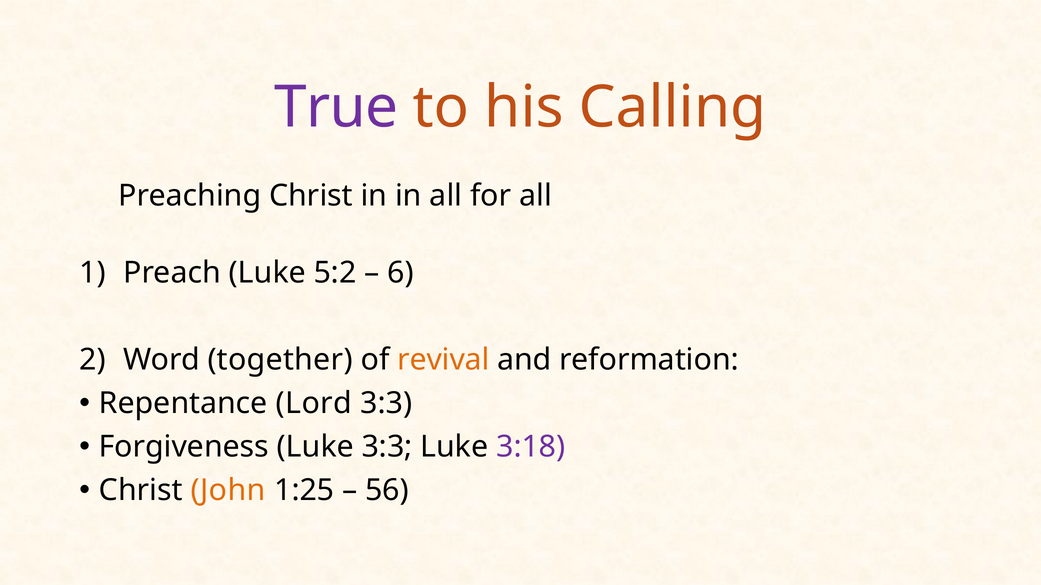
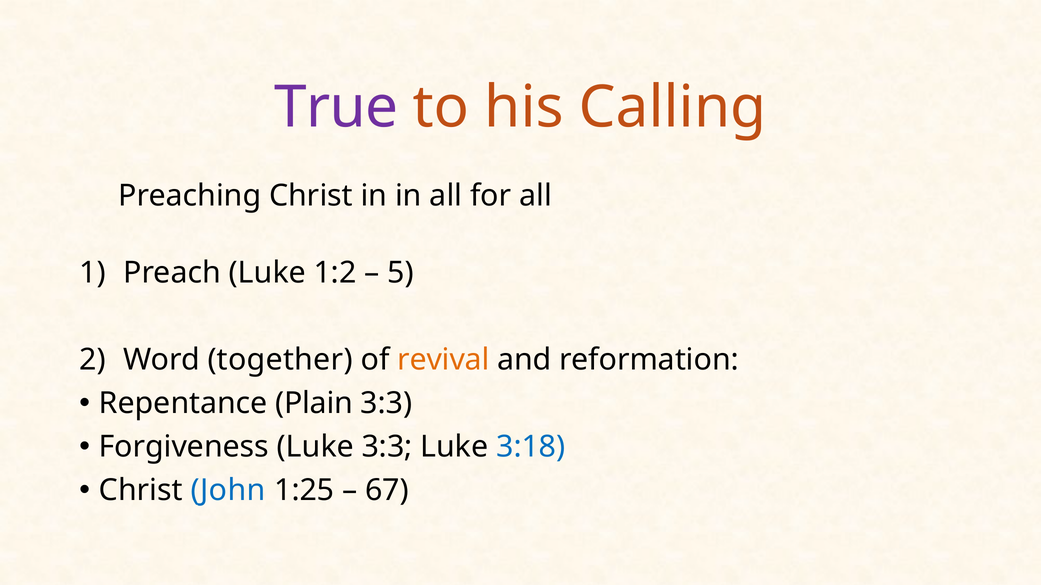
5:2: 5:2 -> 1:2
6: 6 -> 5
Lord: Lord -> Plain
3:18 colour: purple -> blue
John colour: orange -> blue
56: 56 -> 67
